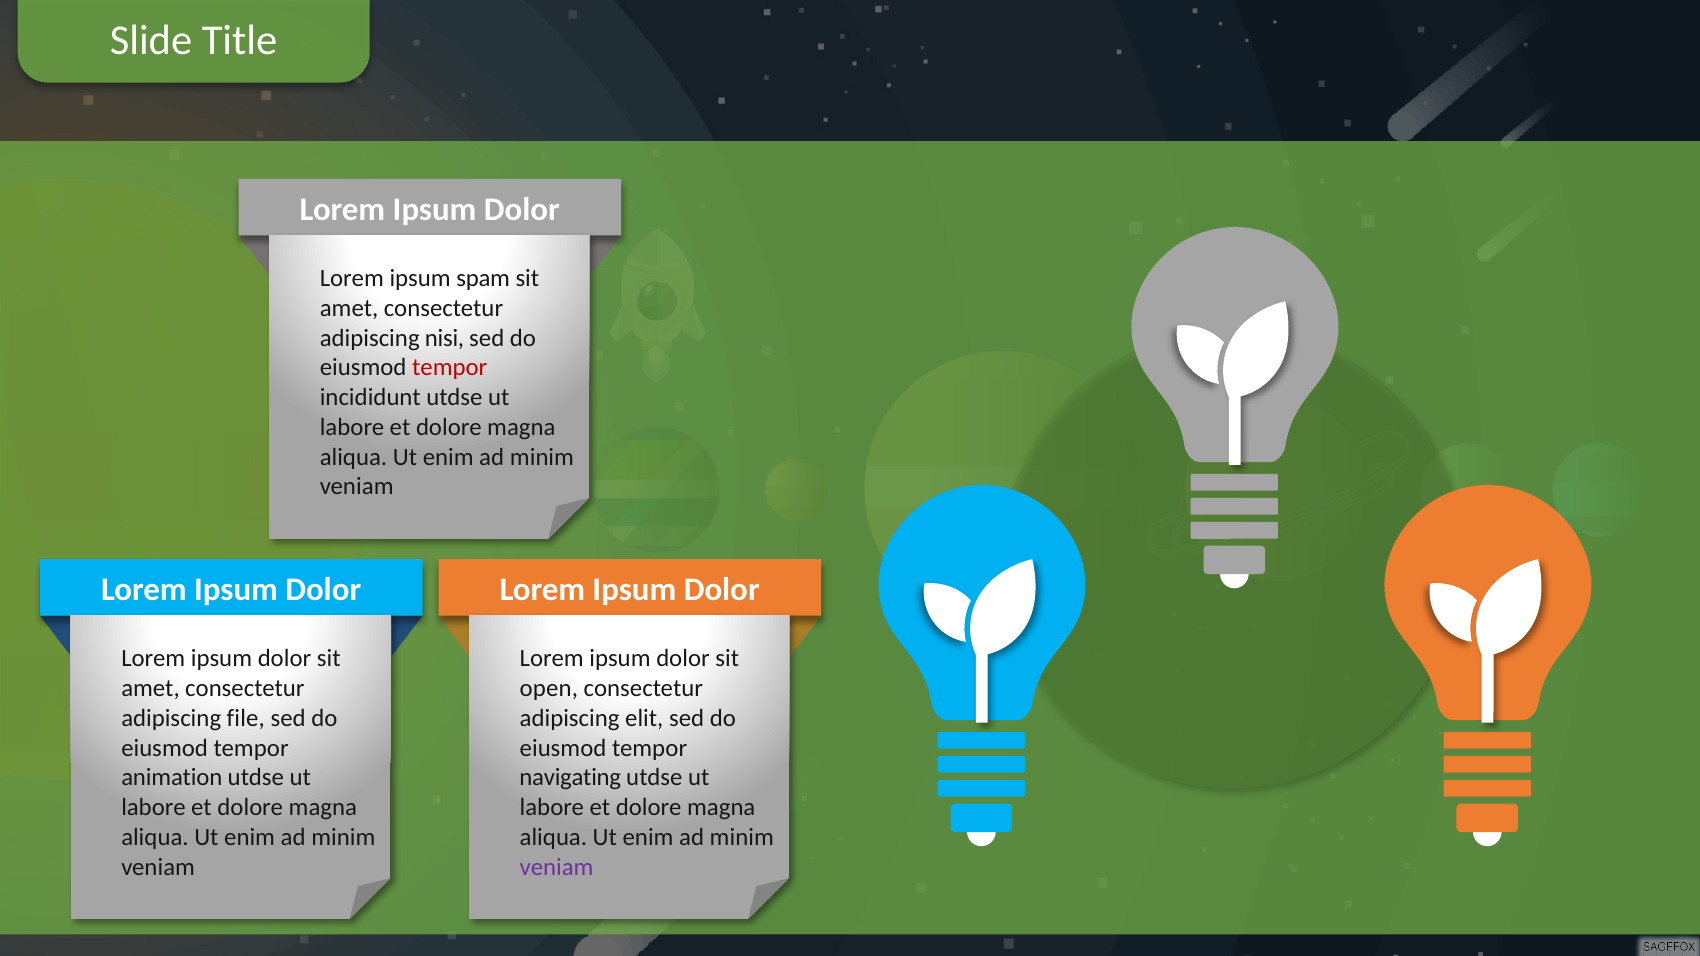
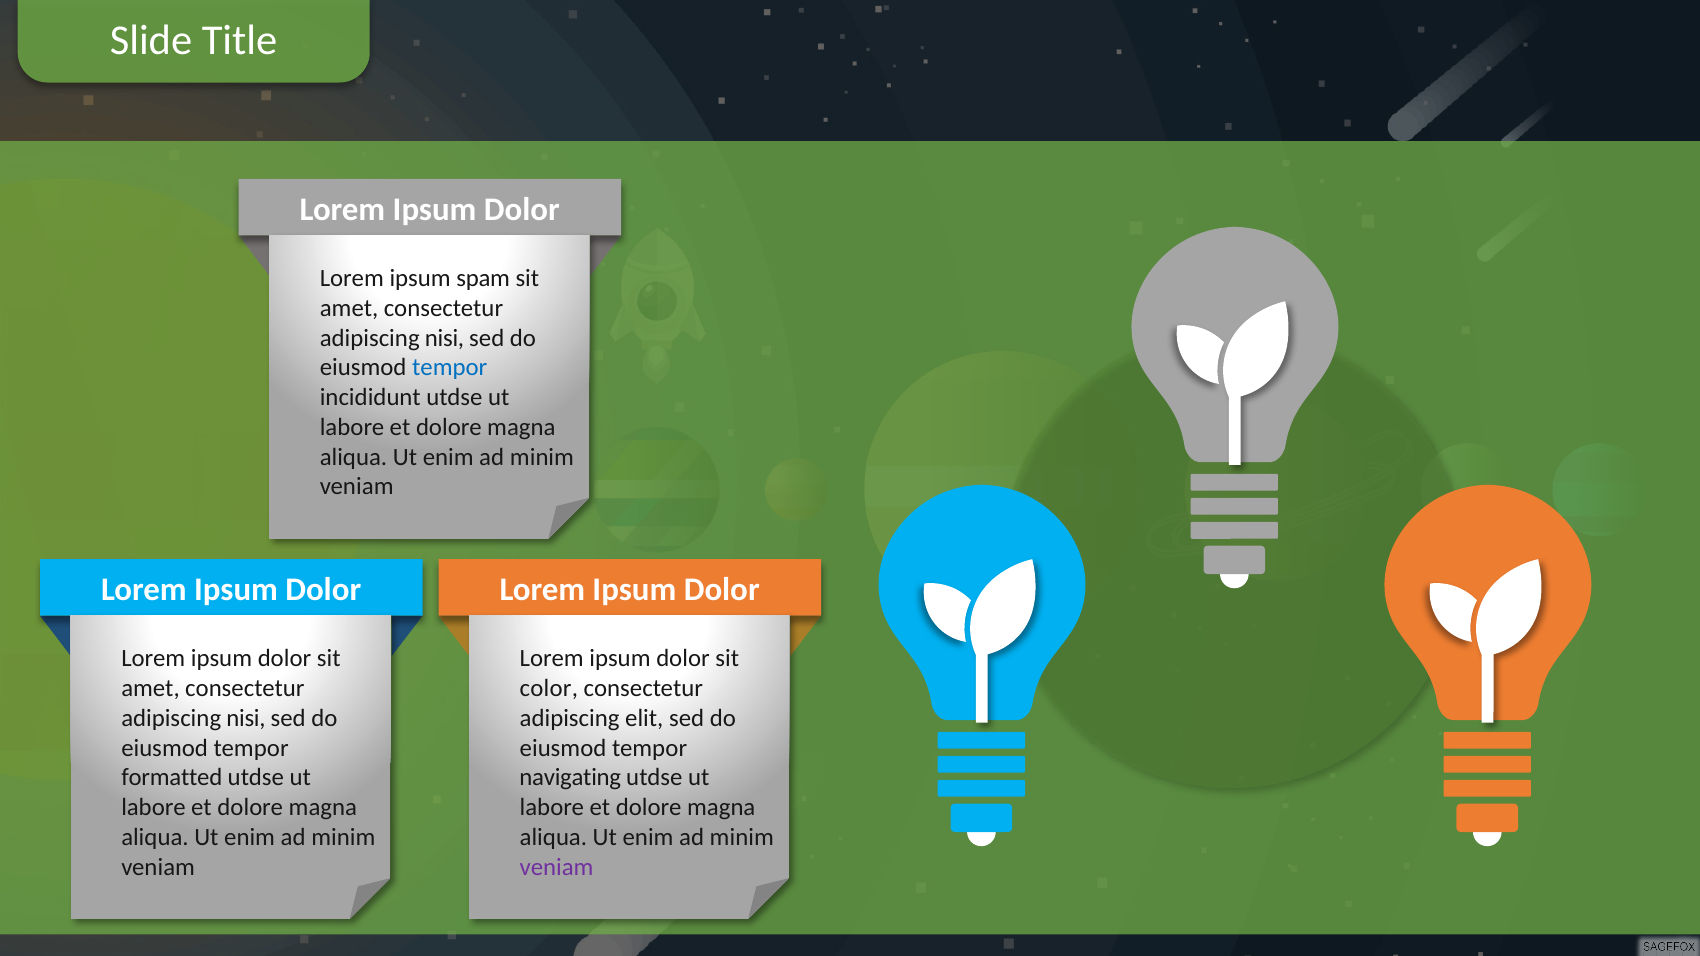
tempor at (450, 368) colour: red -> blue
open: open -> color
file at (246, 718): file -> nisi
animation: animation -> formatted
